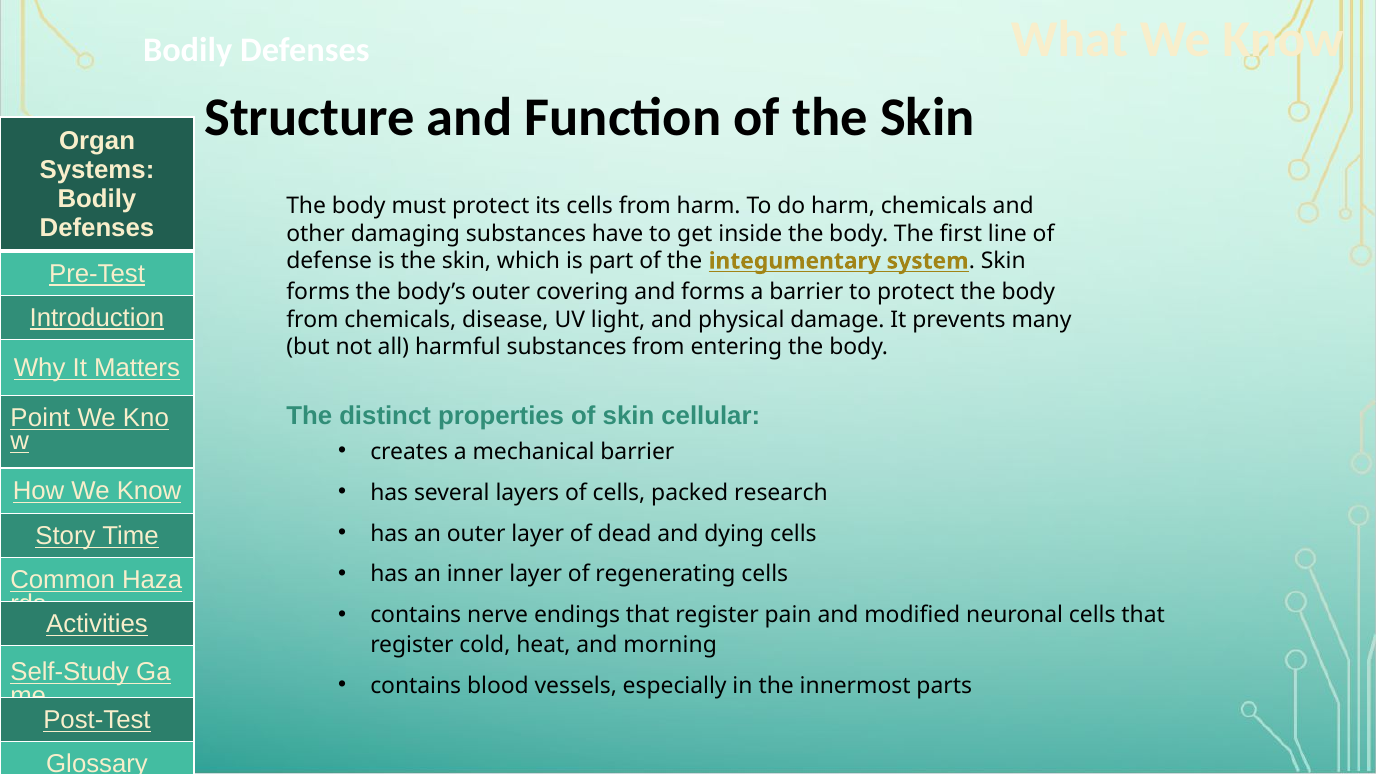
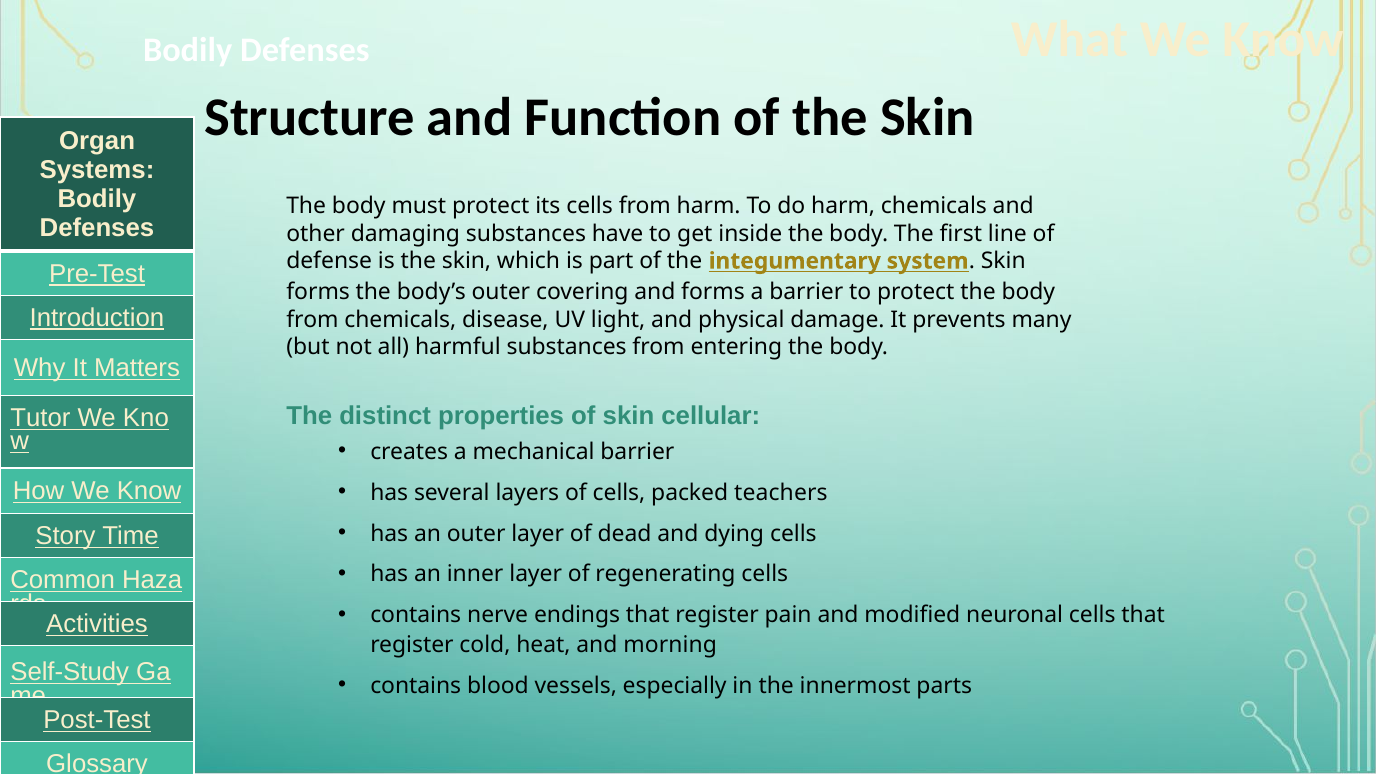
Point: Point -> Tutor
research: research -> teachers
